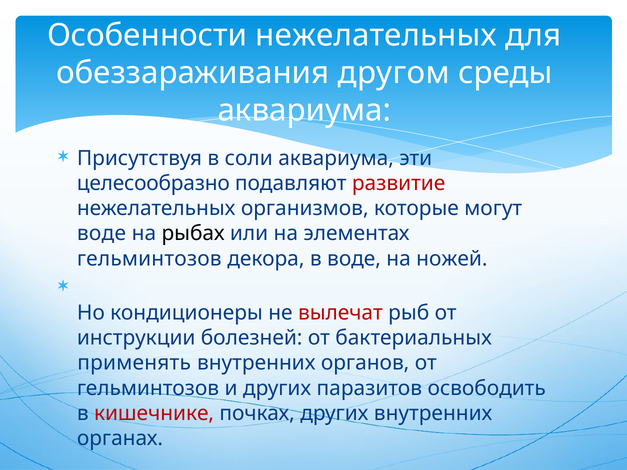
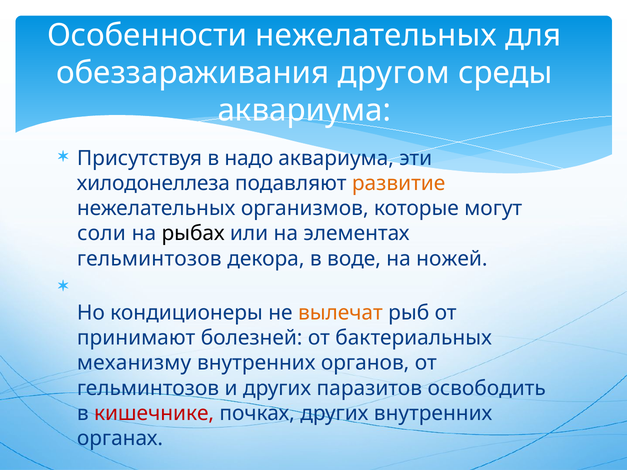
соли: соли -> надо
целесообразно: целесообразно -> хилодонеллеза
развитие colour: red -> orange
воде at (102, 234): воде -> соли
вылечат colour: red -> orange
инструкции: инструкции -> принимают
применять: применять -> механизму
